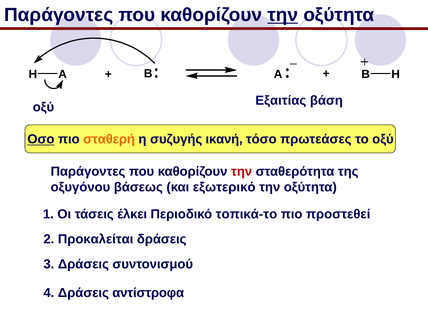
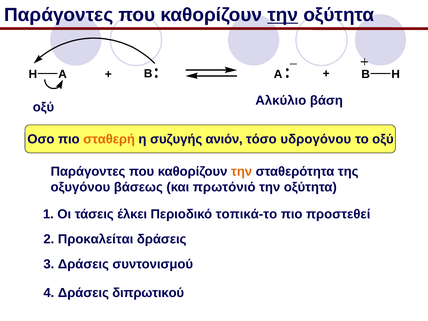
Εξαιτίας: Εξαιτίας -> Αλκύλιο
Οσο underline: present -> none
ικανή: ικανή -> ανιόν
πρωτεάσες: πρωτεάσες -> υδρογόνου
την at (242, 171) colour: red -> orange
εξωτερικό: εξωτερικό -> πρωτόνιό
αντίστροφα: αντίστροφα -> διπρωτικού
